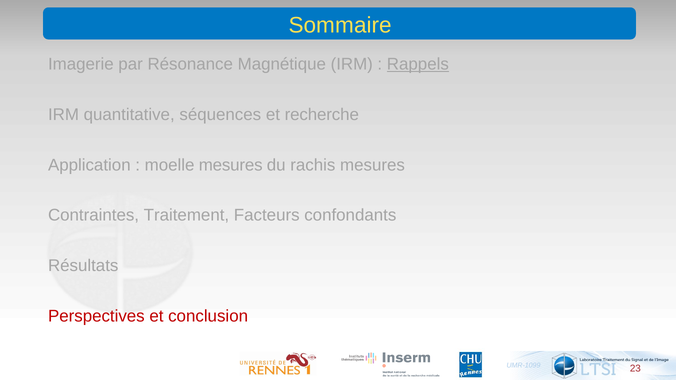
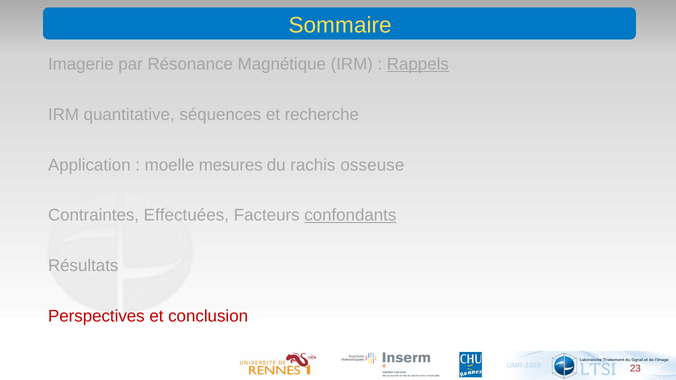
rachis mesures: mesures -> osseuse
Traitement: Traitement -> Effectuées
confondants underline: none -> present
